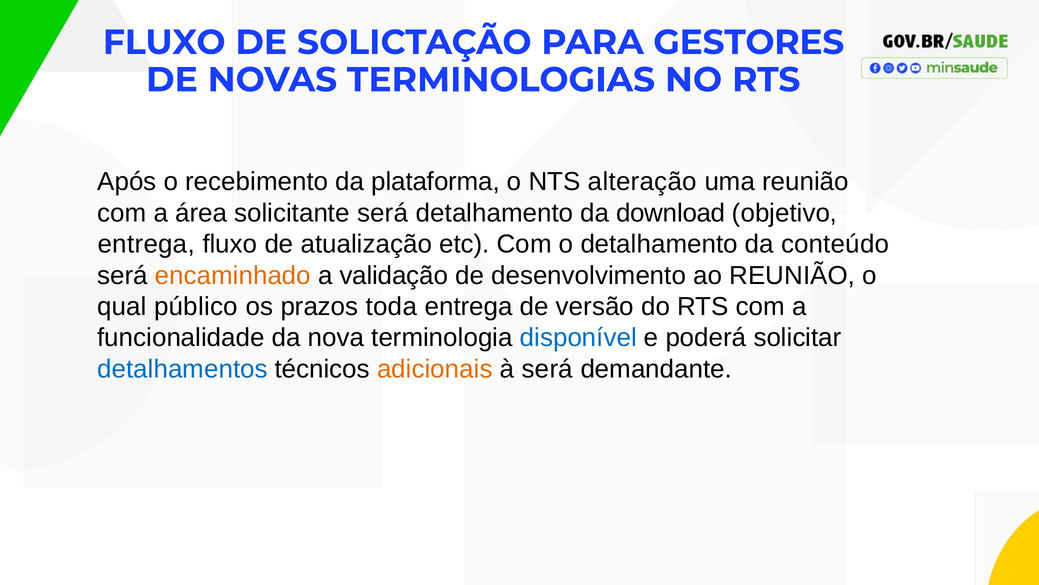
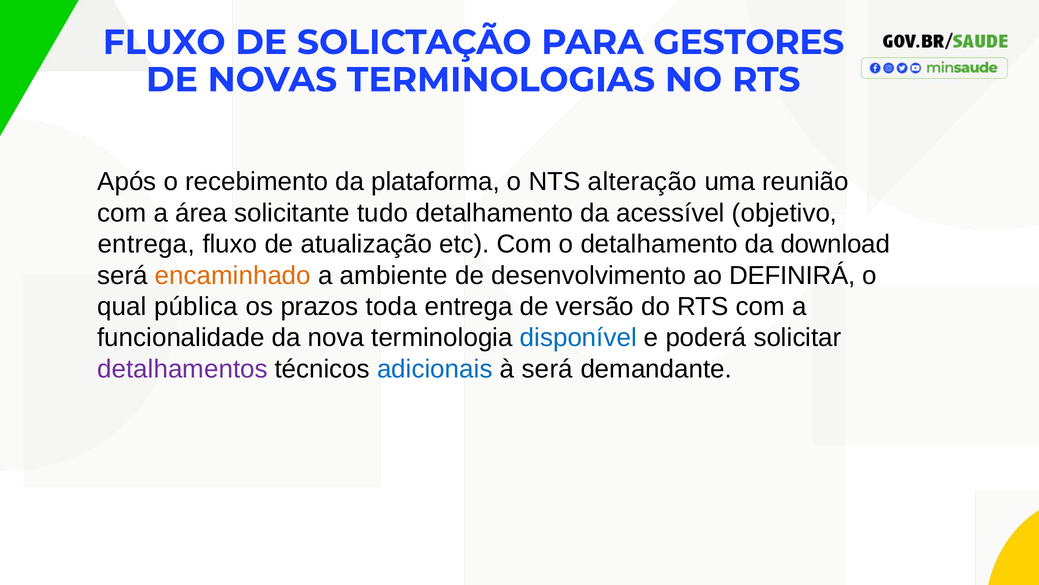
solicitante será: será -> tudo
download: download -> acessível
conteúdo: conteúdo -> download
validação: validação -> ambiente
ao REUNIÃO: REUNIÃO -> DEFINIRÁ
público: público -> pública
detalhamentos colour: blue -> purple
adicionais colour: orange -> blue
